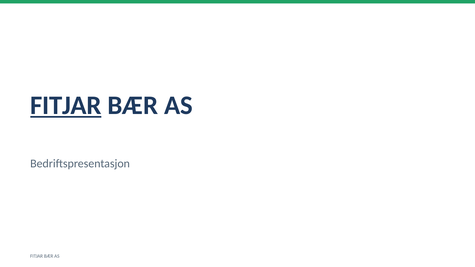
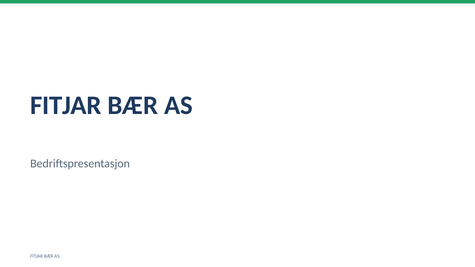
FITJAR at (66, 105) underline: present -> none
